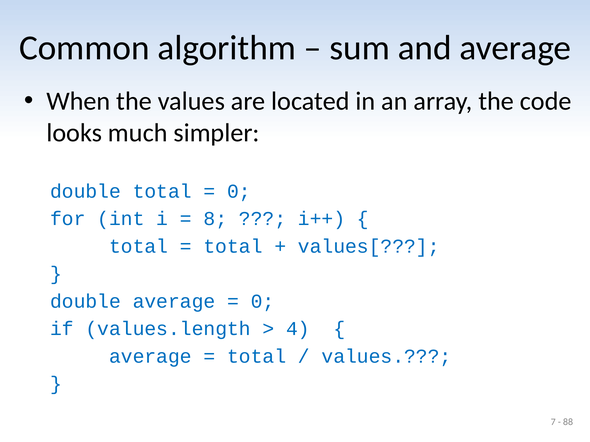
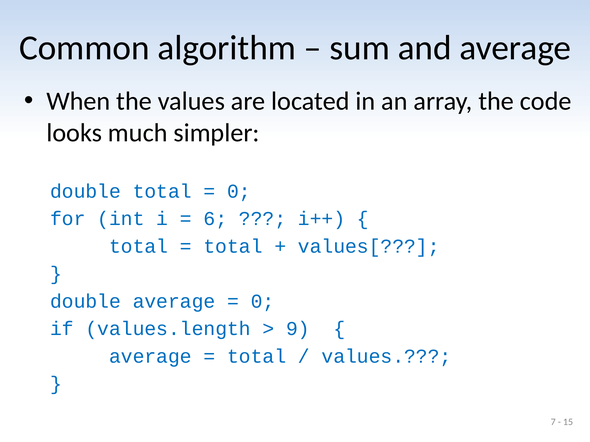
8: 8 -> 6
4: 4 -> 9
88: 88 -> 15
